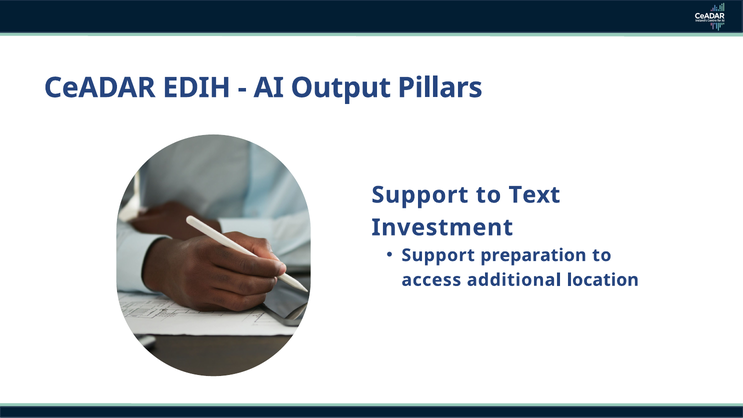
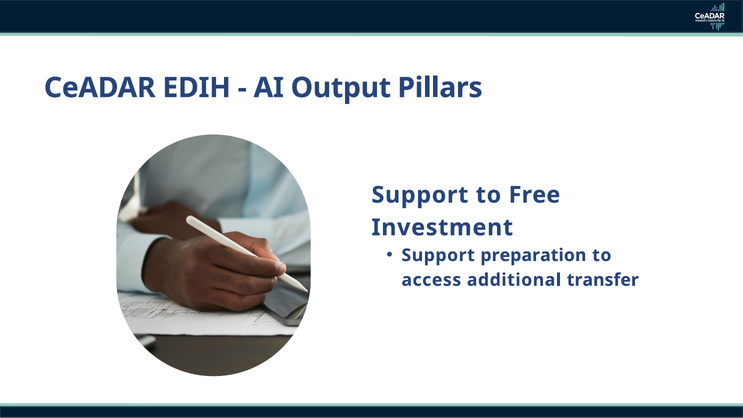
Text: Text -> Free
location: location -> transfer
